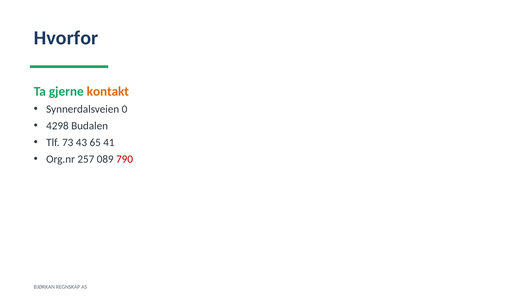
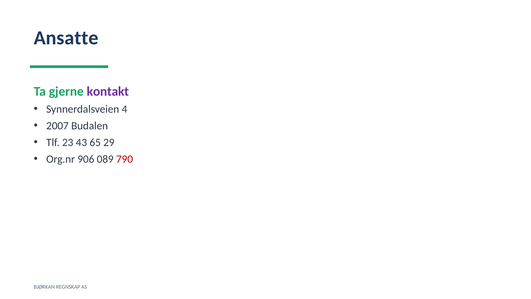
Hvorfor: Hvorfor -> Ansatte
kontakt colour: orange -> purple
0: 0 -> 4
4298: 4298 -> 2007
73: 73 -> 23
41: 41 -> 29
257: 257 -> 906
